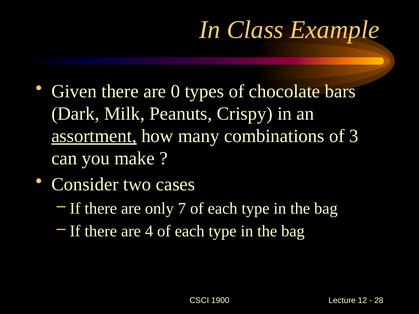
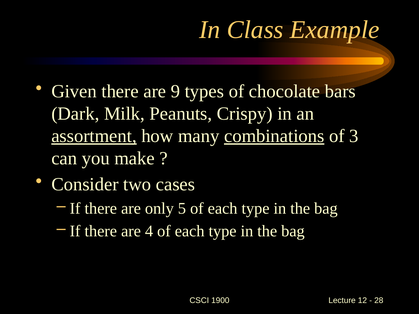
0: 0 -> 9
combinations underline: none -> present
7: 7 -> 5
